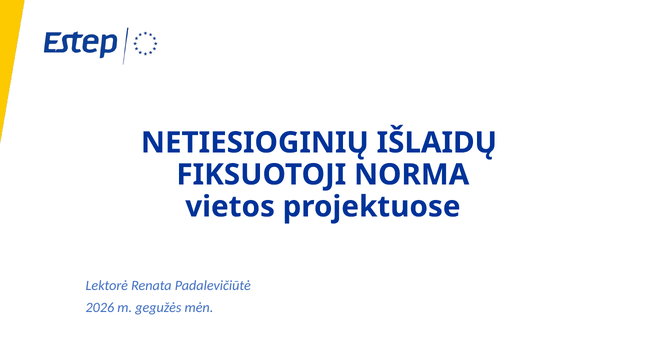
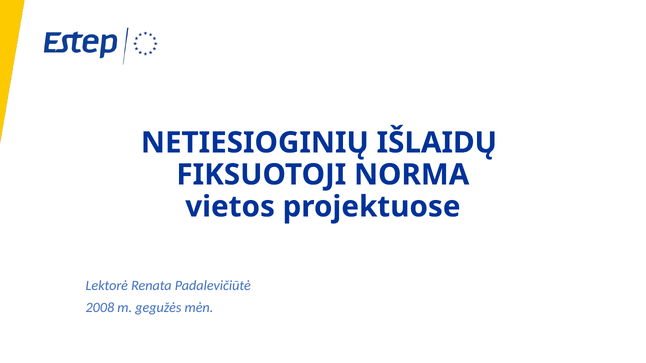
2026: 2026 -> 2008
